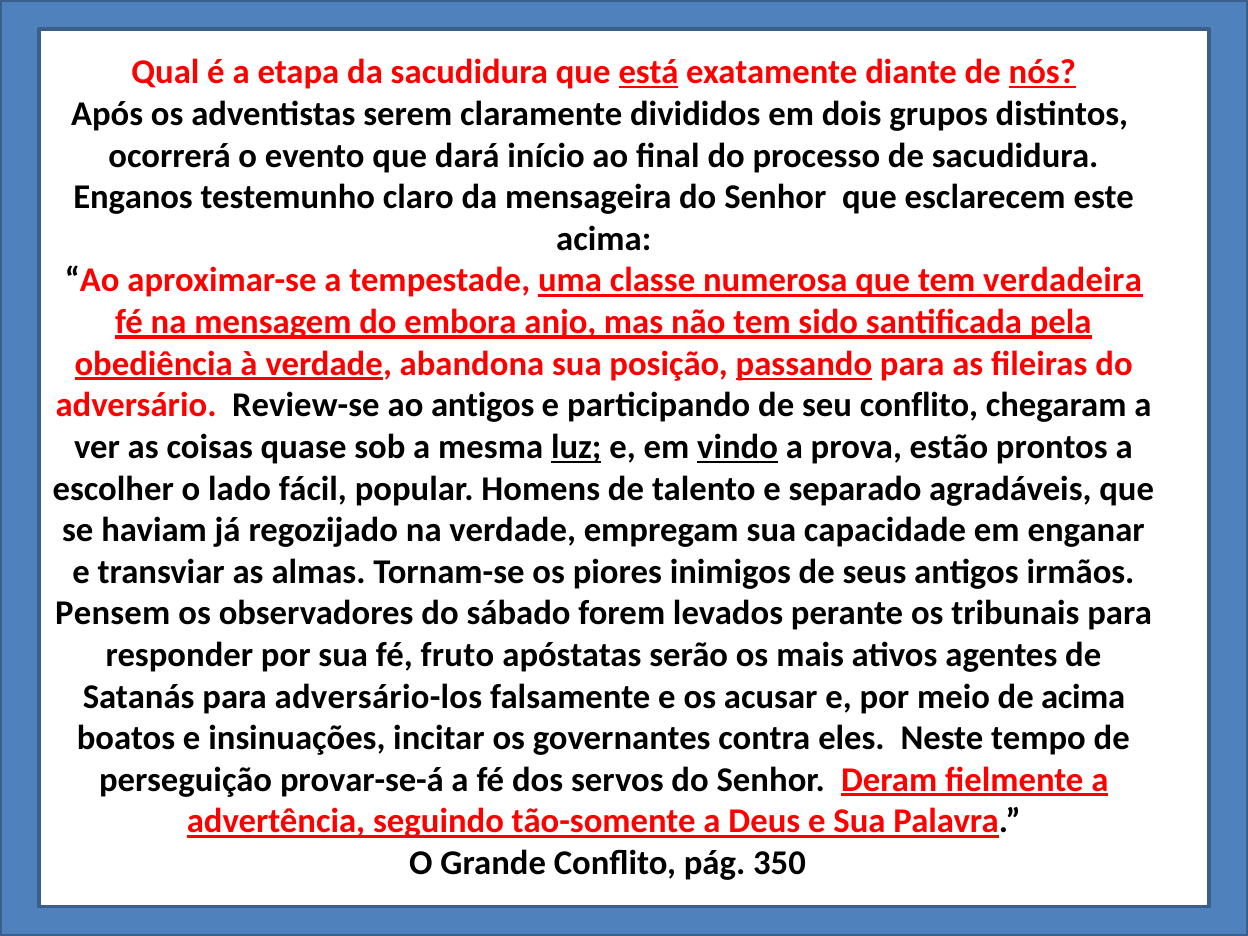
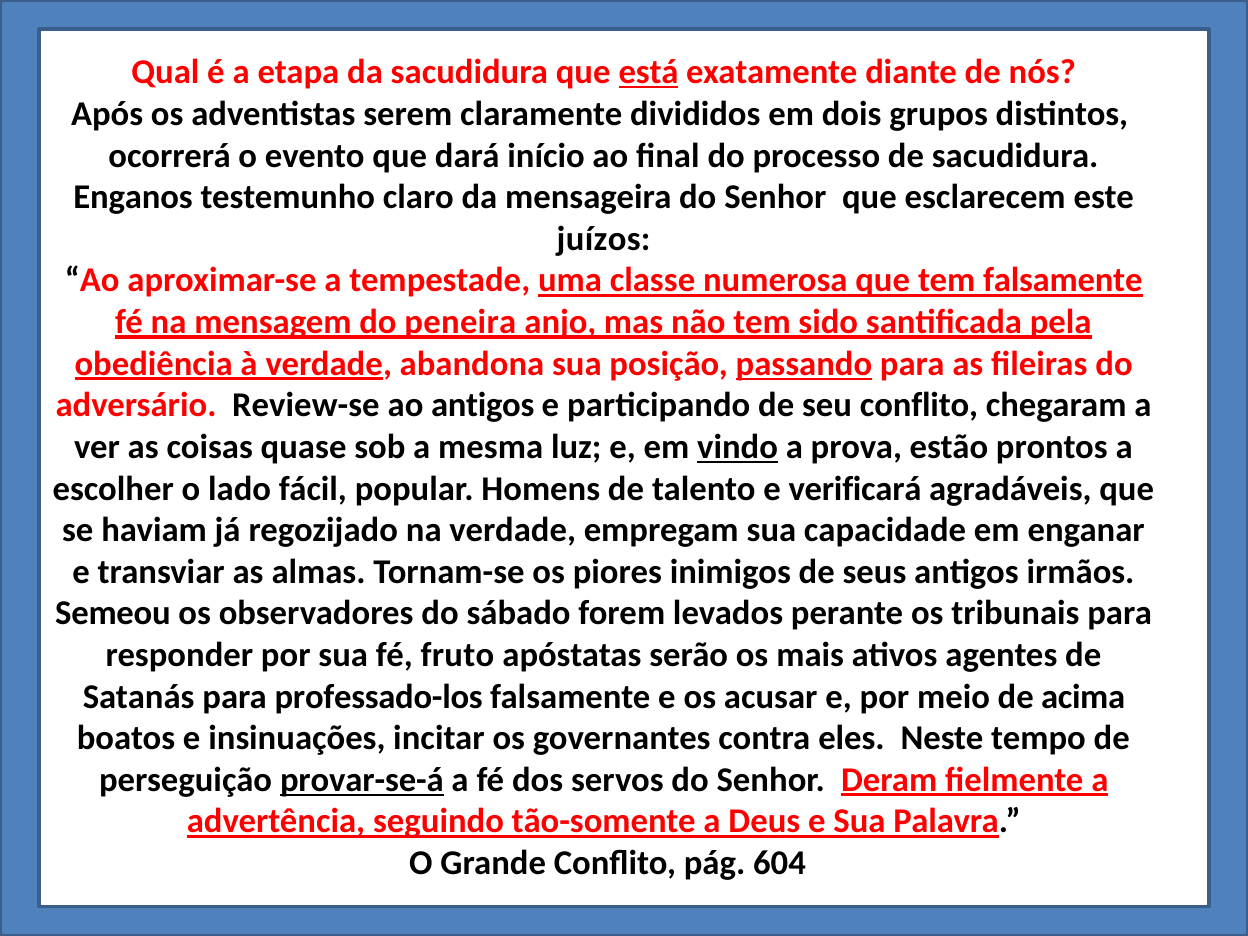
nós underline: present -> none
acima at (604, 239): acima -> juízos
tem verdadeira: verdadeira -> falsamente
embora: embora -> peneira
luz underline: present -> none
separado: separado -> verificará
Pensem: Pensem -> Semeou
adversário-los: adversário-los -> professado-los
provar-se-á underline: none -> present
350: 350 -> 604
